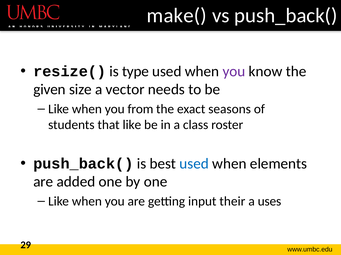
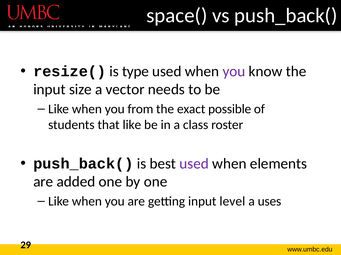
make(: make( -> space(
given at (49, 90): given -> input
seasons: seasons -> possible
used at (194, 164) colour: blue -> purple
their: their -> level
